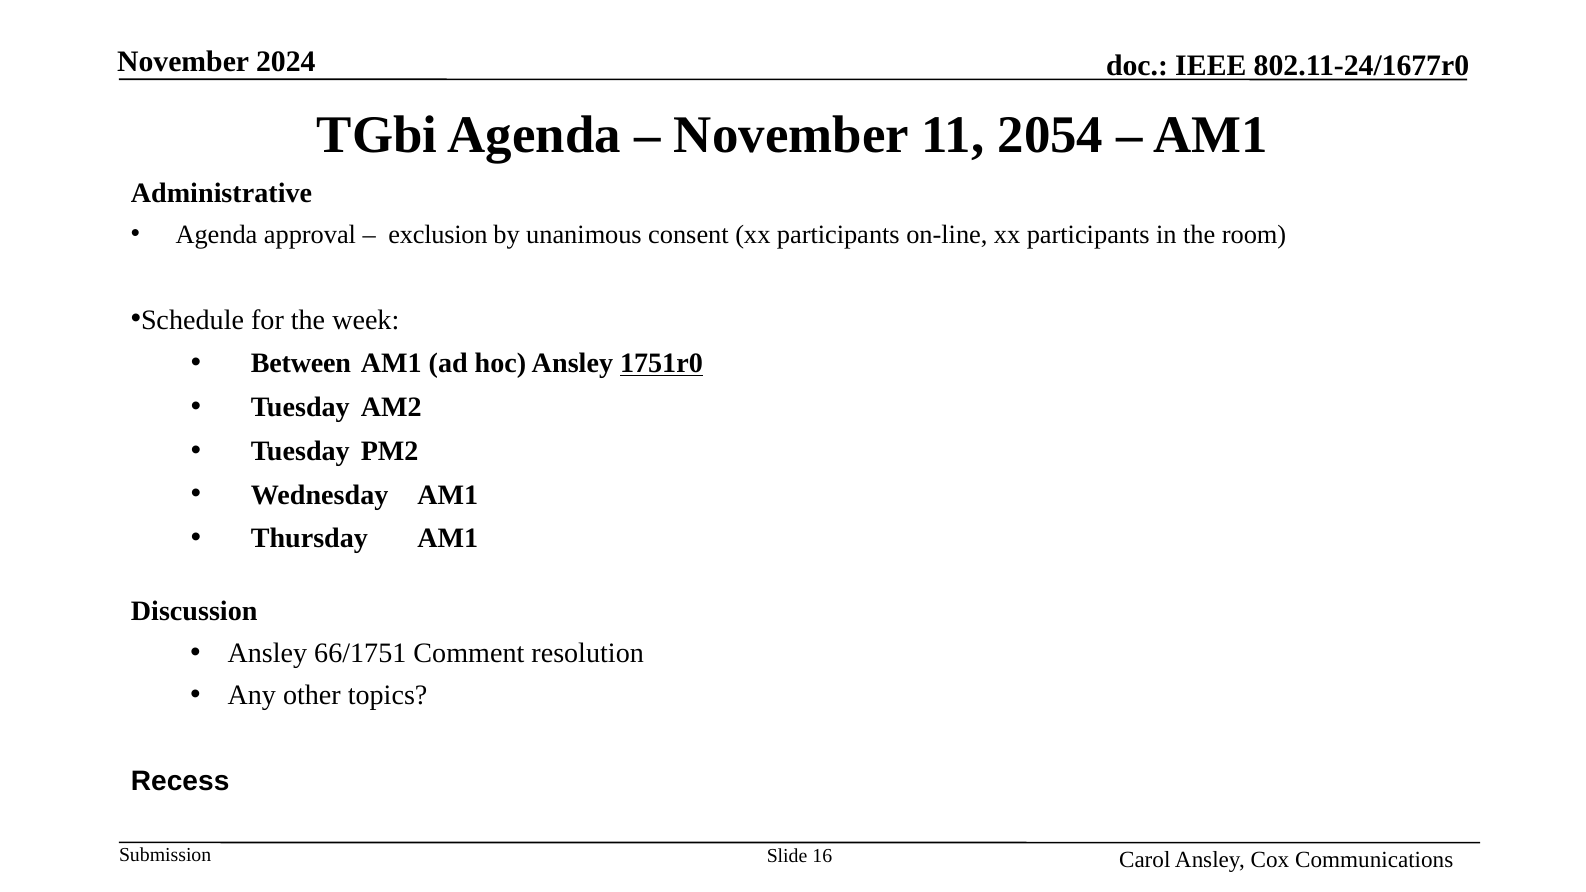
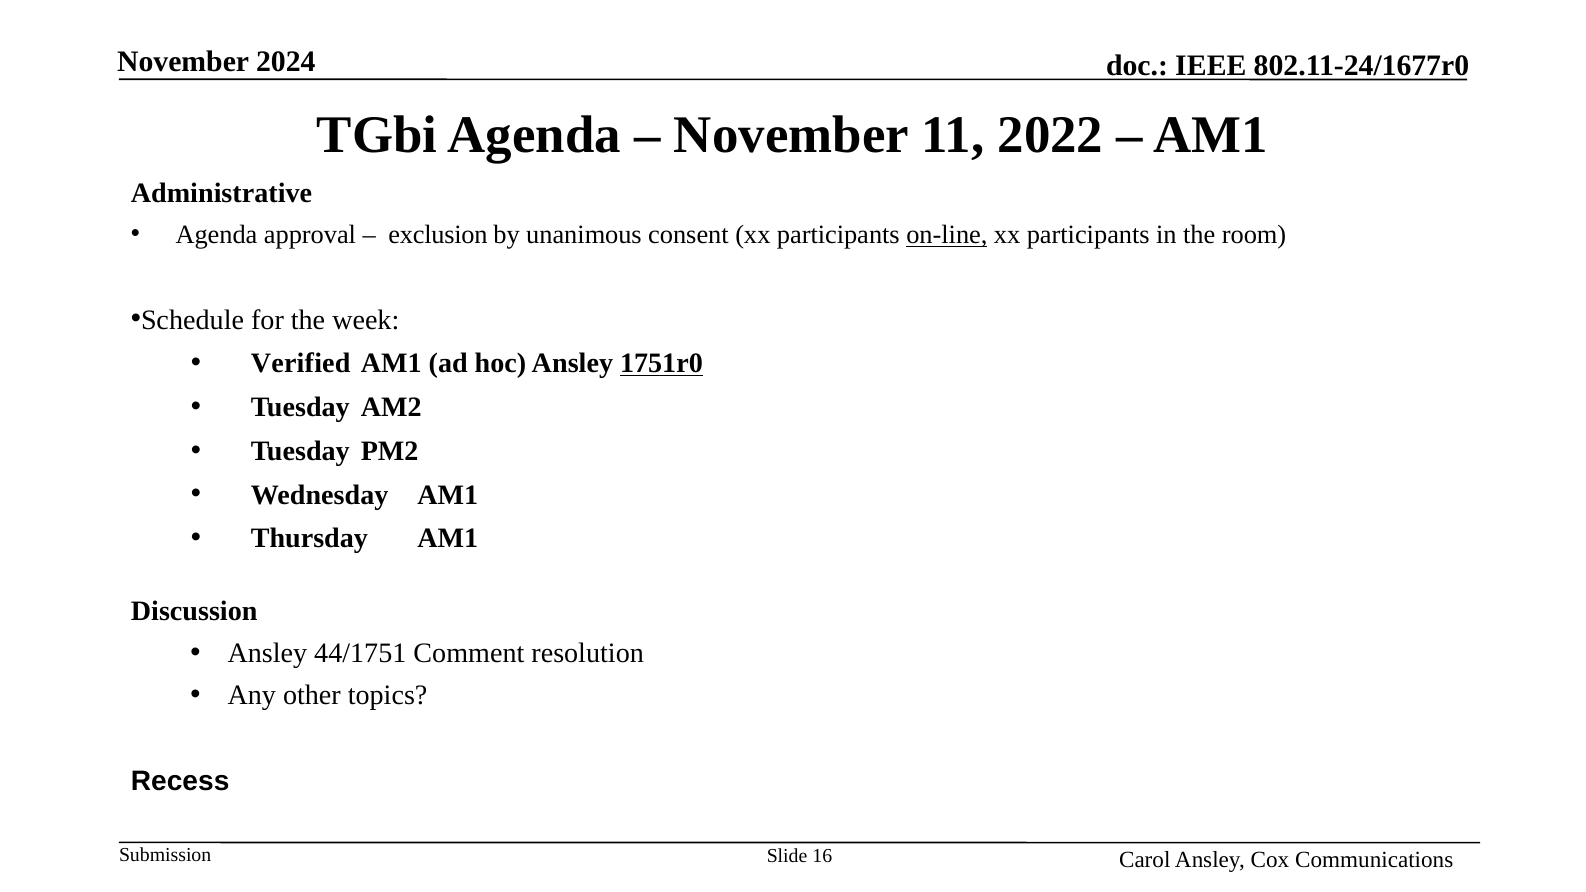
2054: 2054 -> 2022
on-line underline: none -> present
Between: Between -> Verified
66/1751: 66/1751 -> 44/1751
